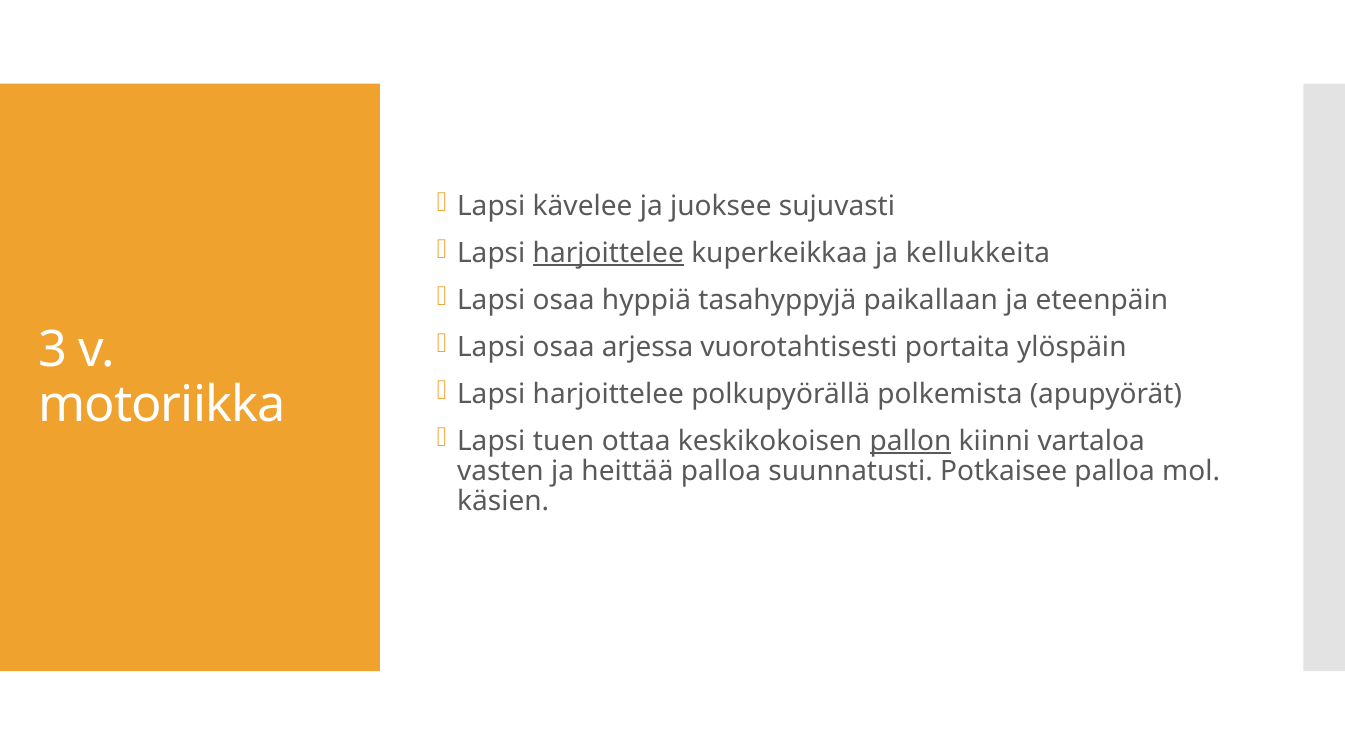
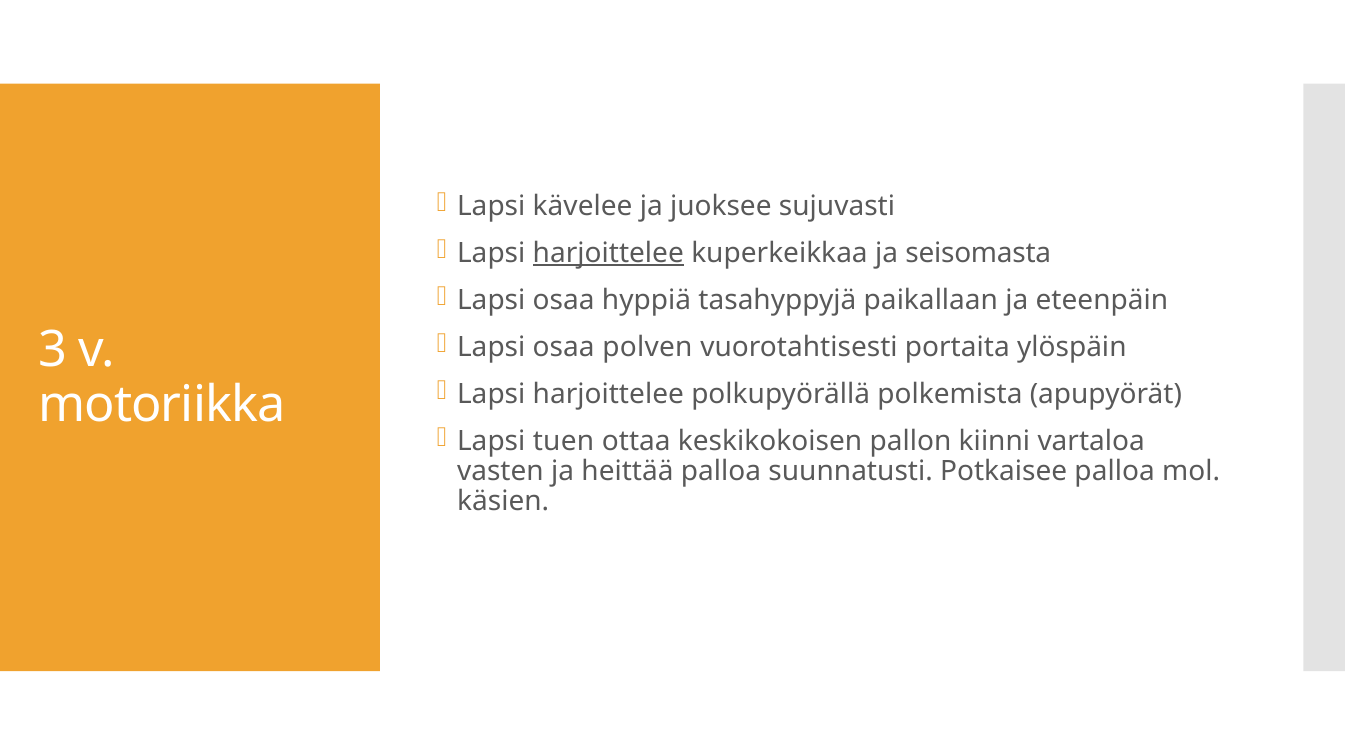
kellukkeita: kellukkeita -> seisomasta
arjessa: arjessa -> polven
pallon underline: present -> none
